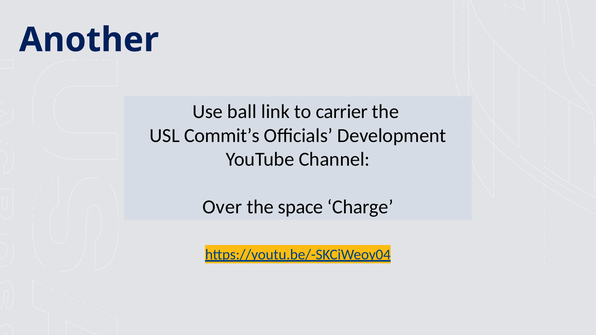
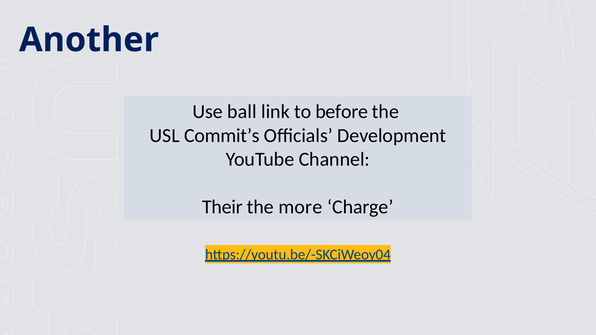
carrier: carrier -> before
Over: Over -> Their
space: space -> more
